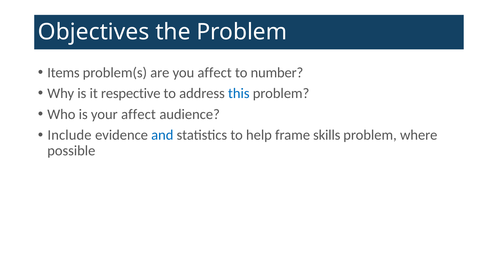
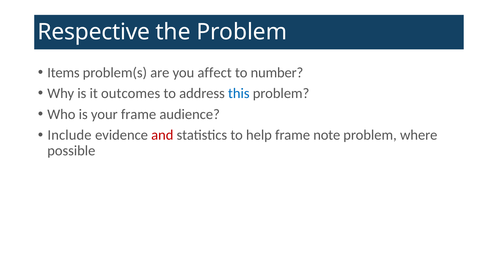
Objectives: Objectives -> Respective
respective: respective -> outcomes
your affect: affect -> frame
and colour: blue -> red
skills: skills -> note
